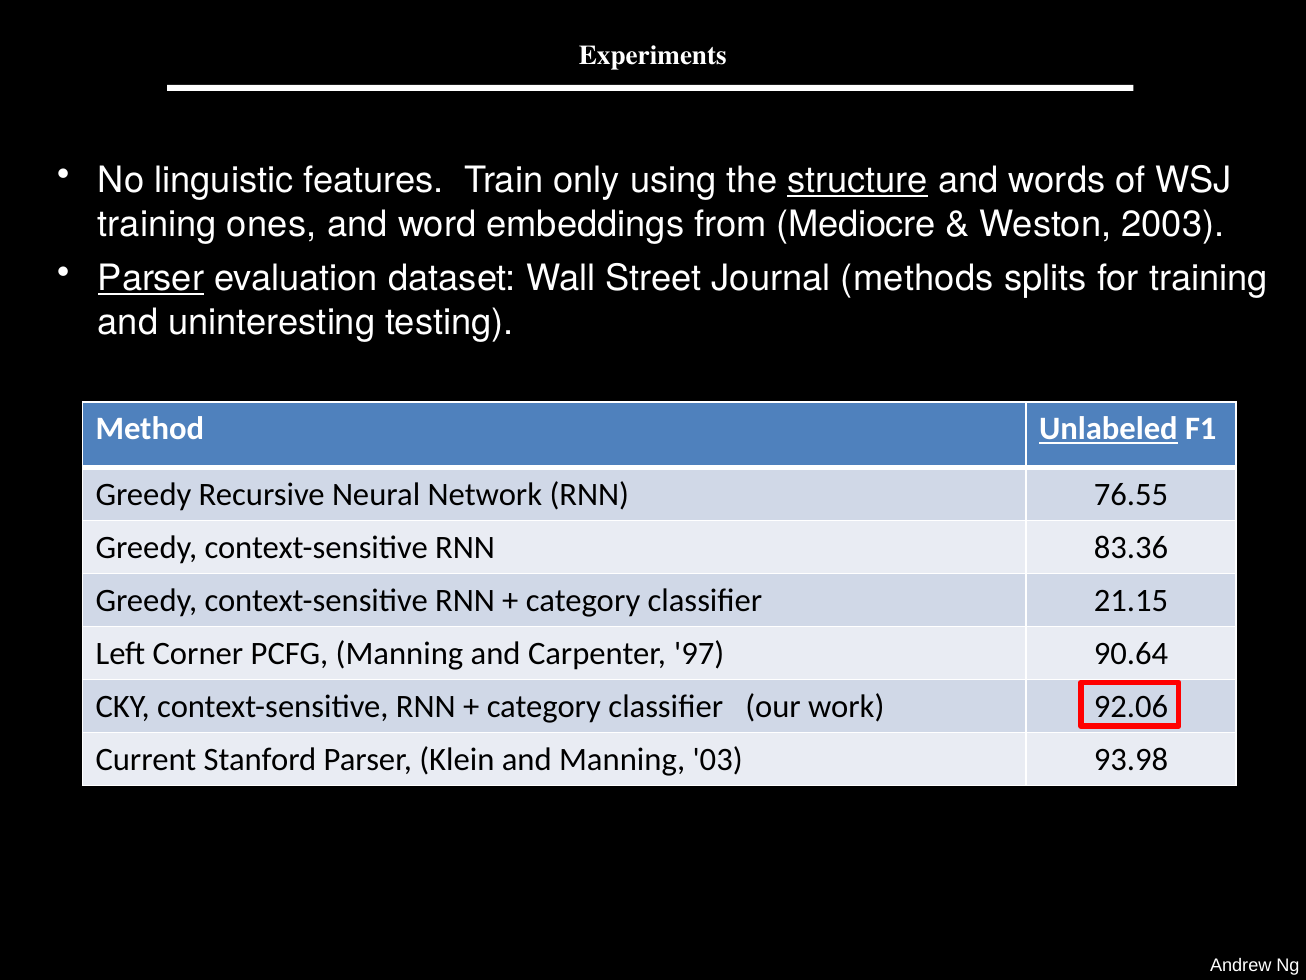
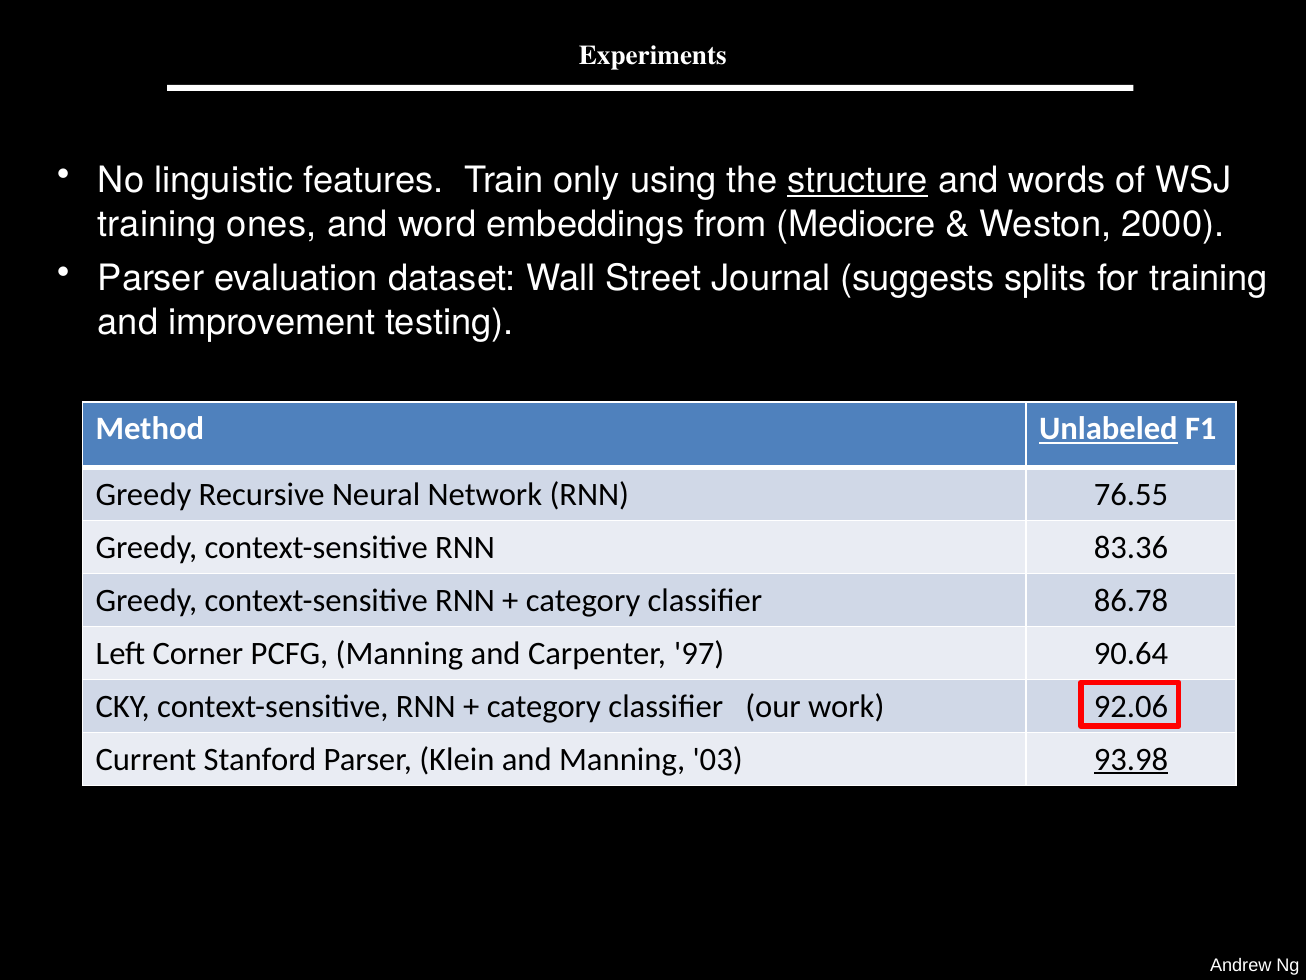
2003: 2003 -> 2000
Parser at (151, 279) underline: present -> none
methods: methods -> suggests
uninteresting: uninteresting -> improvement
21.15: 21.15 -> 86.78
93.98 underline: none -> present
